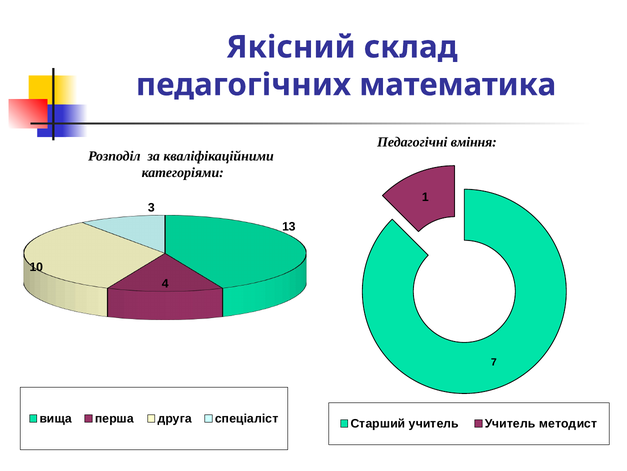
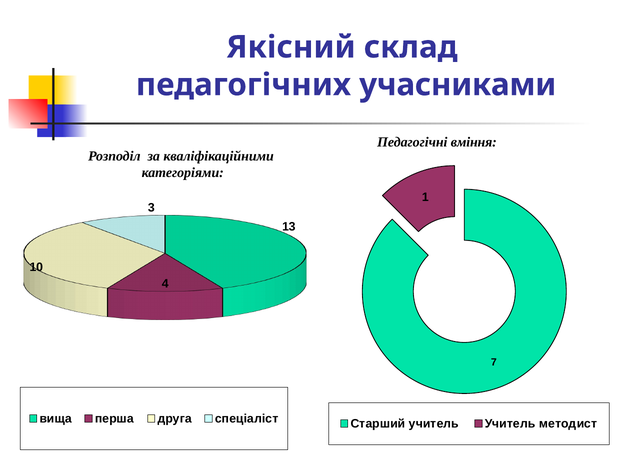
математика: математика -> учасниками
